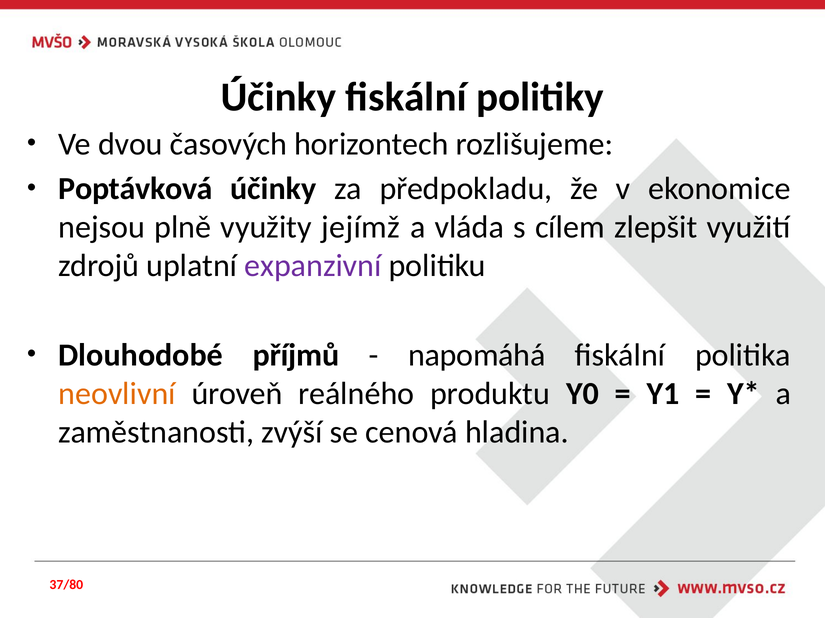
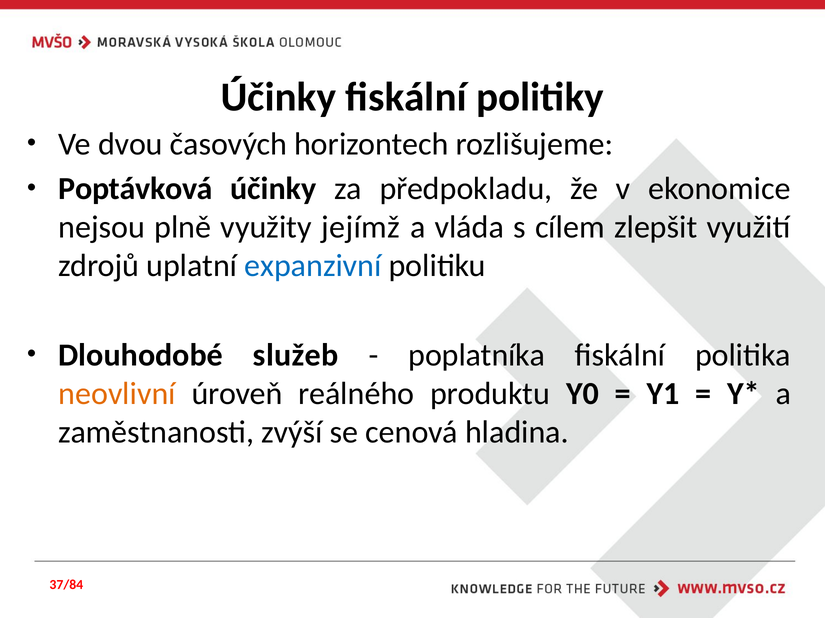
expanzivní colour: purple -> blue
příjmů: příjmů -> služeb
napomáhá: napomáhá -> poplatníka
37/80: 37/80 -> 37/84
